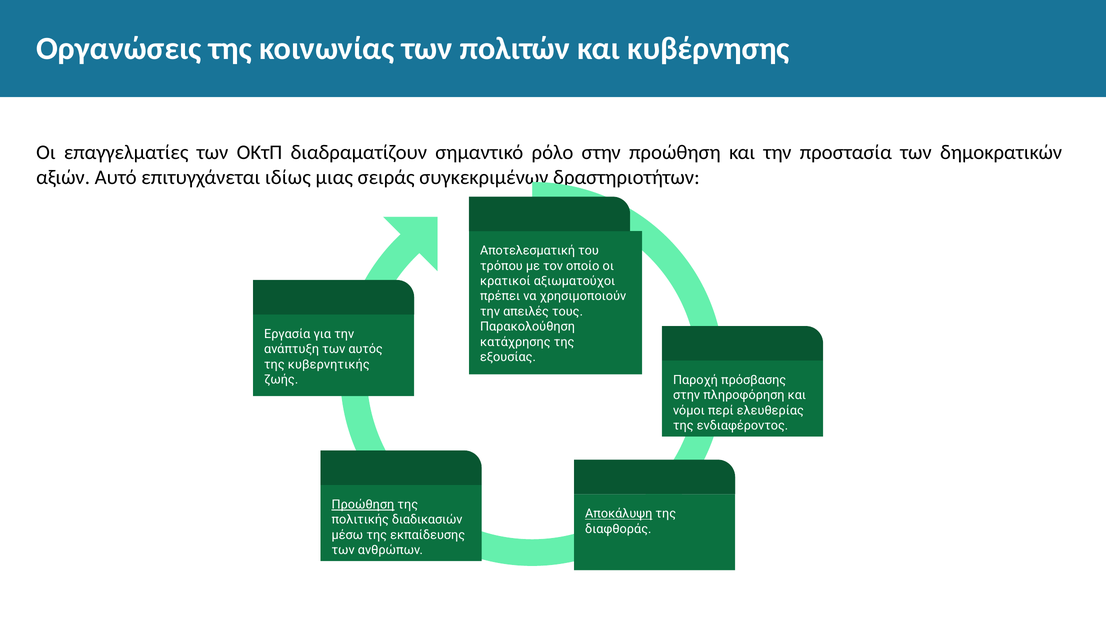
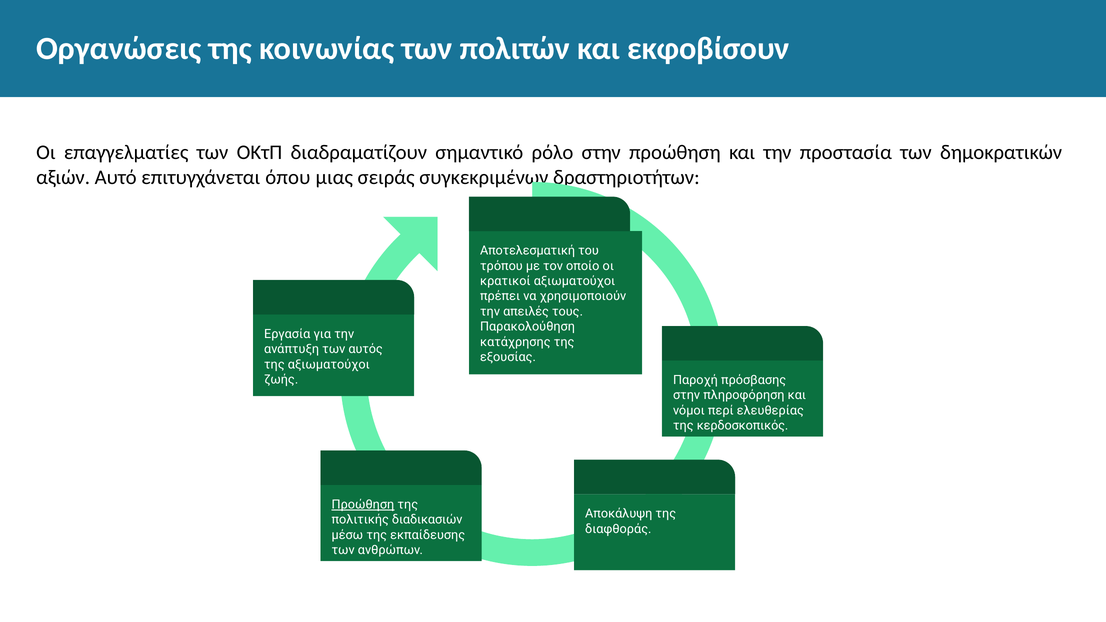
κυβέρνησης: κυβέρνησης -> εκφοβίσουν
ιδίως: ιδίως -> όπου
της κυβερνητικής: κυβερνητικής -> αξιωματούχοι
ενδιαφέροντος: ενδιαφέροντος -> κερδοσκοπικός
Αποκάλυψη underline: present -> none
